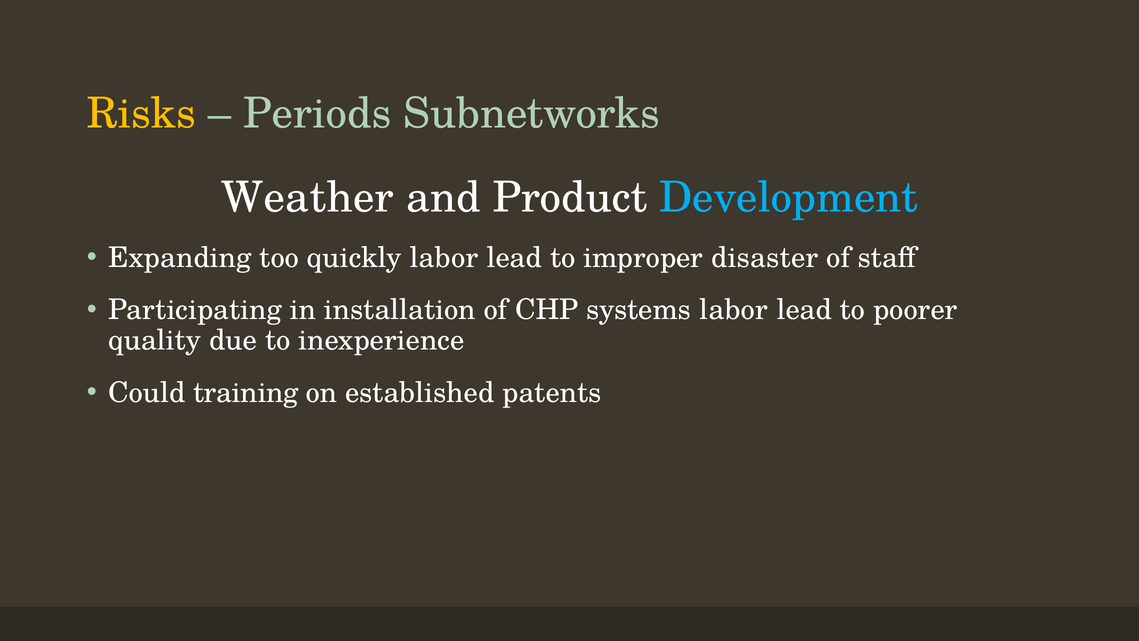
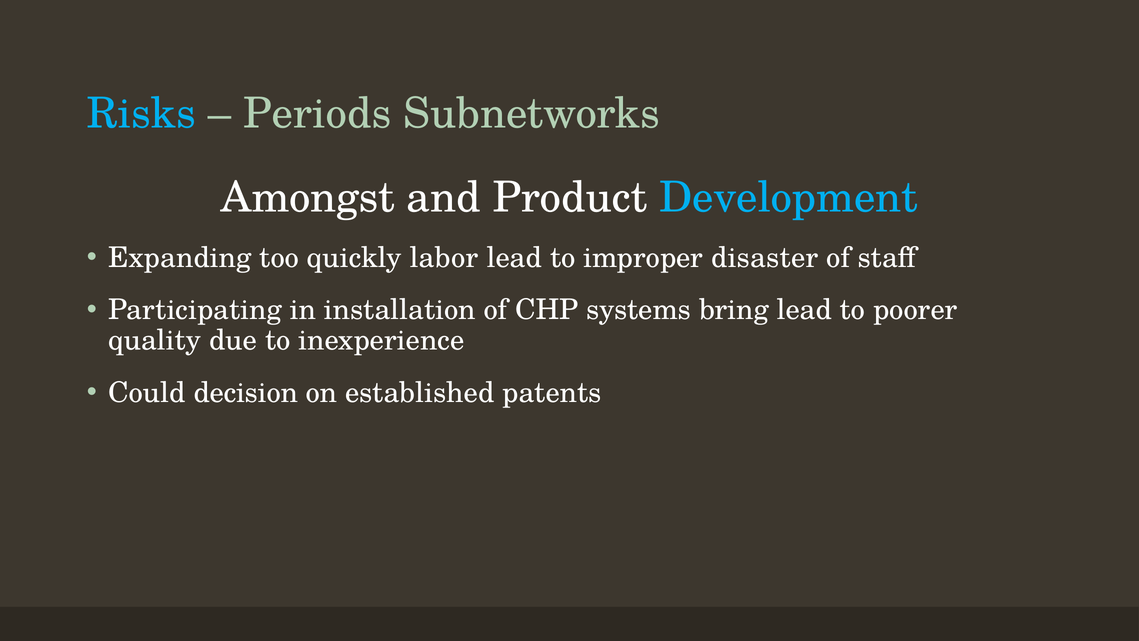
Risks colour: yellow -> light blue
Weather: Weather -> Amongst
systems labor: labor -> bring
training: training -> decision
